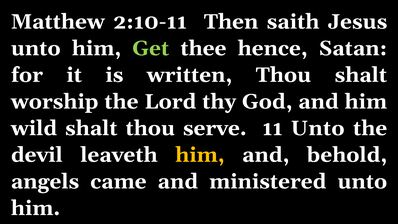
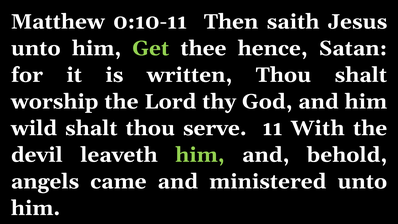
2:10-11: 2:10-11 -> 0:10-11
11 Unto: Unto -> With
him at (200, 155) colour: yellow -> light green
